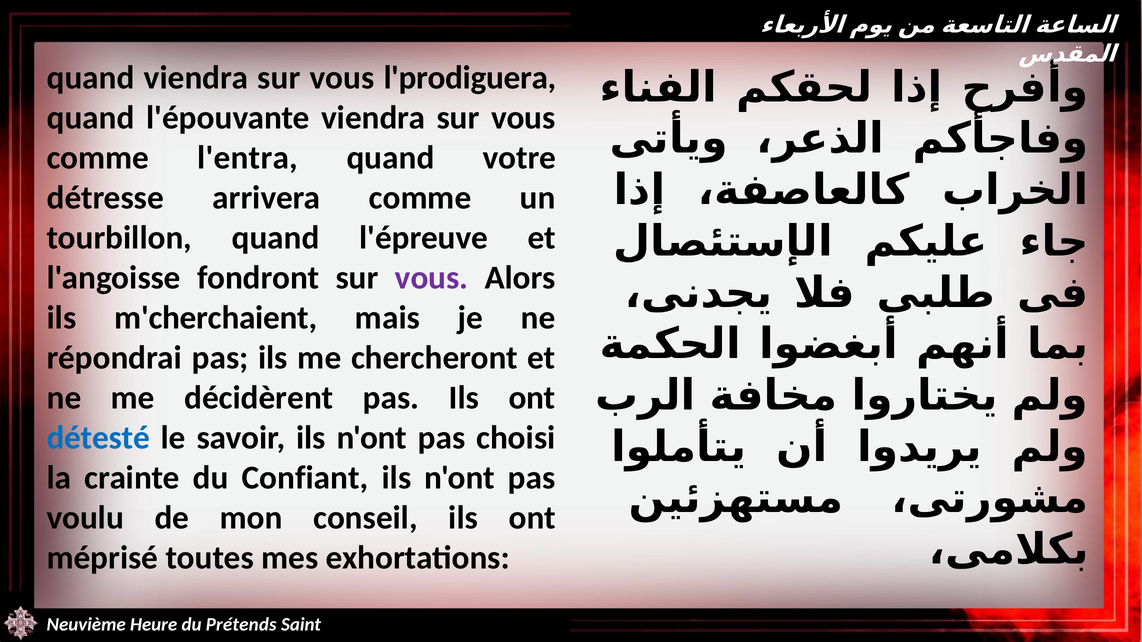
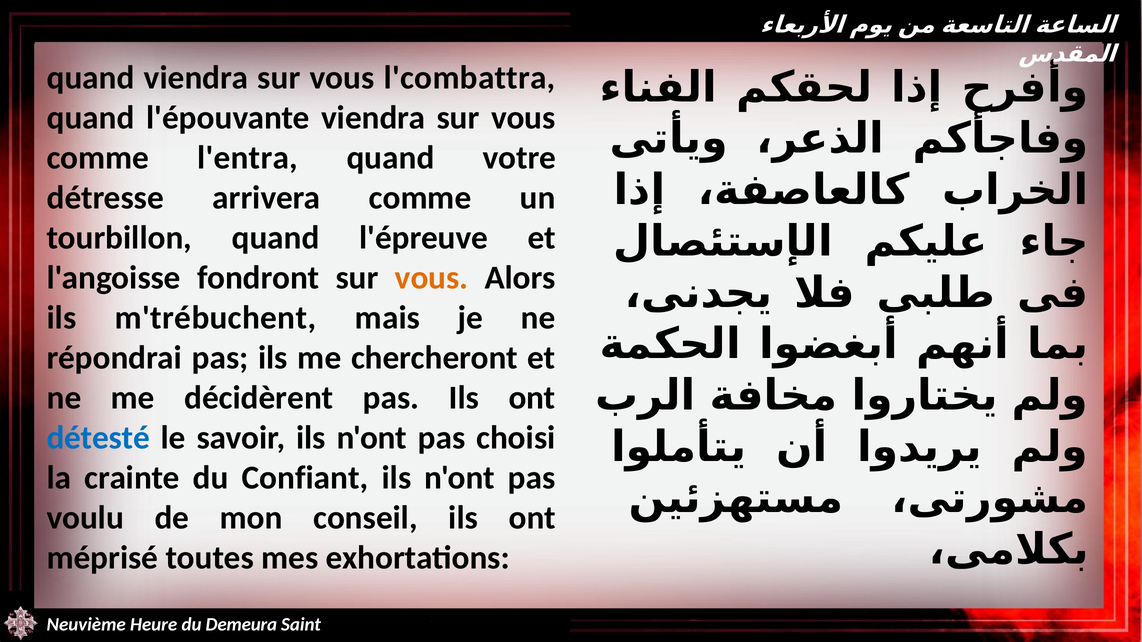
l'prodiguera: l'prodiguera -> l'combattra
vous at (432, 278) colour: purple -> orange
m'cherchaient: m'cherchaient -> m'trébuchent
Prétends: Prétends -> Demeura
